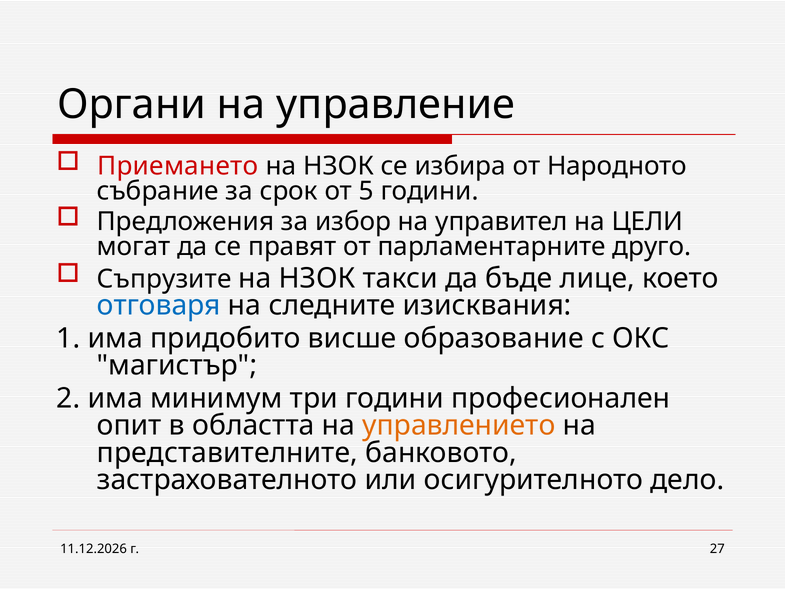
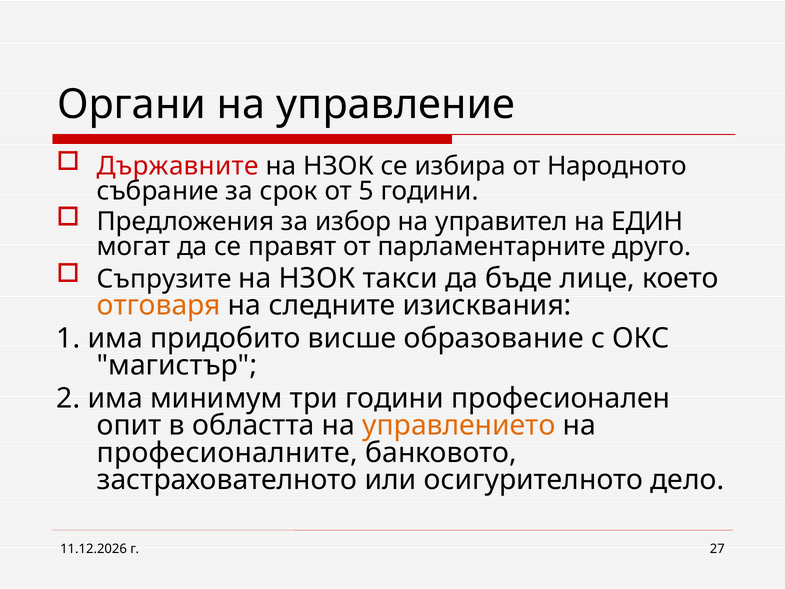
Приемането: Приемането -> Държавните
ЦЕЛИ: ЦЕЛИ -> ЕДИН
отговаря colour: blue -> orange
представителните: представителните -> професионалните
